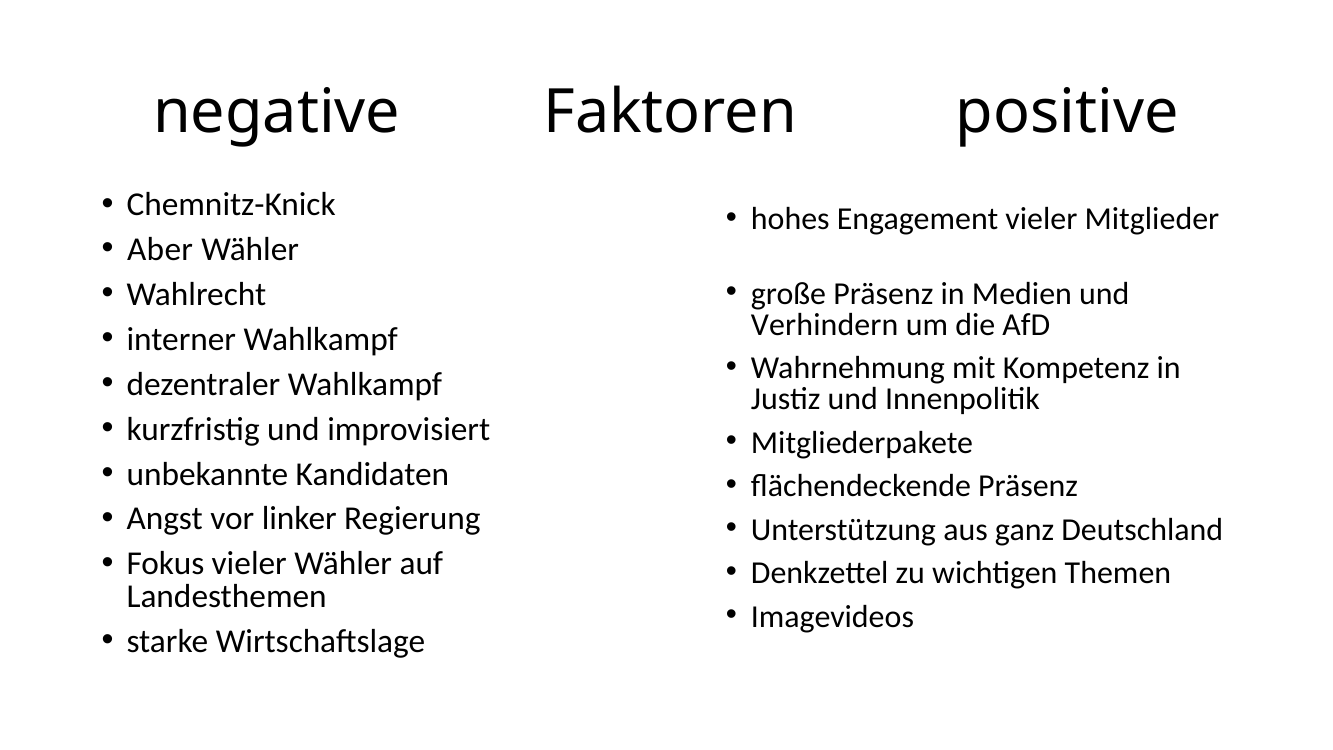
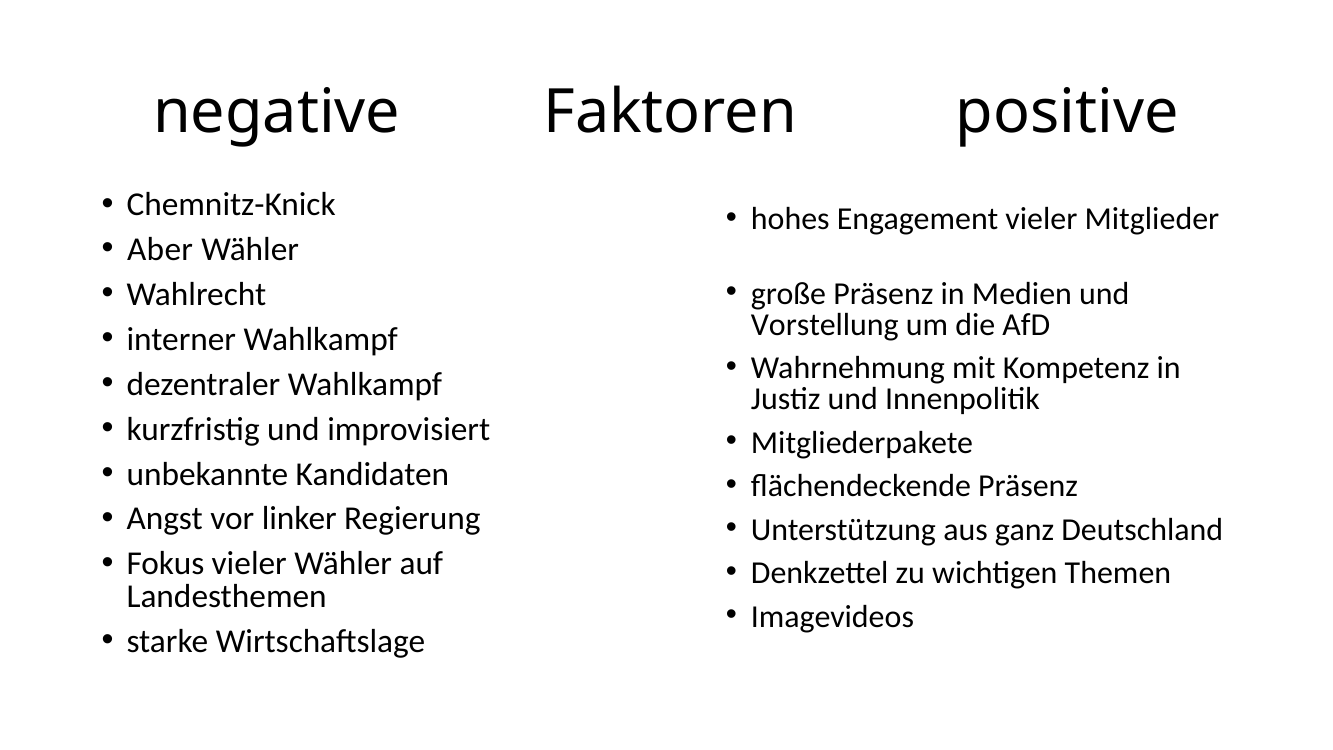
Verhindern: Verhindern -> Vorstellung
